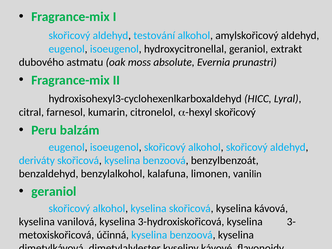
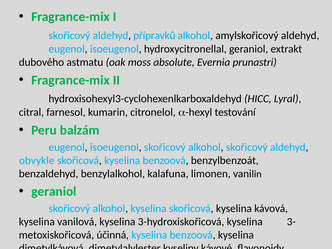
testování: testování -> přípravků
-hexyl skořicový: skořicový -> testování
deriváty: deriváty -> obvykle
